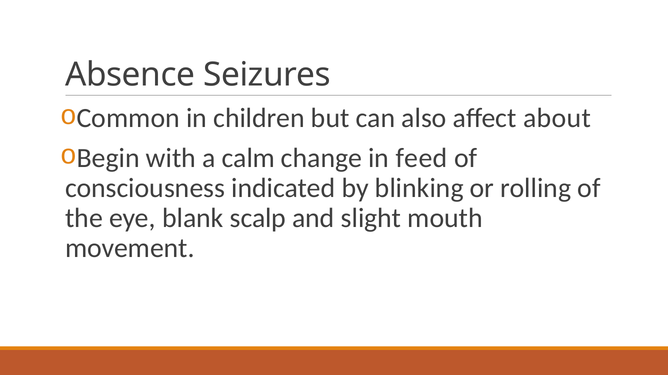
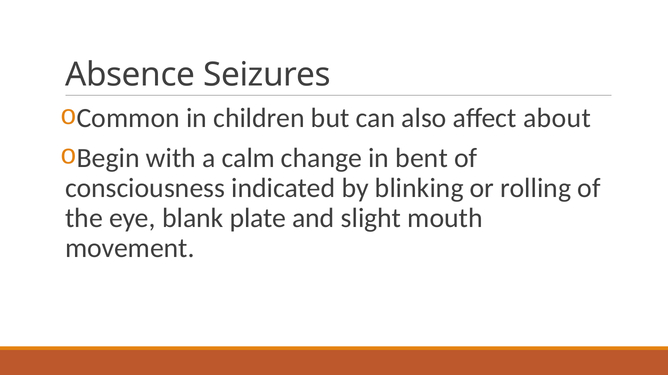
feed: feed -> bent
scalp: scalp -> plate
